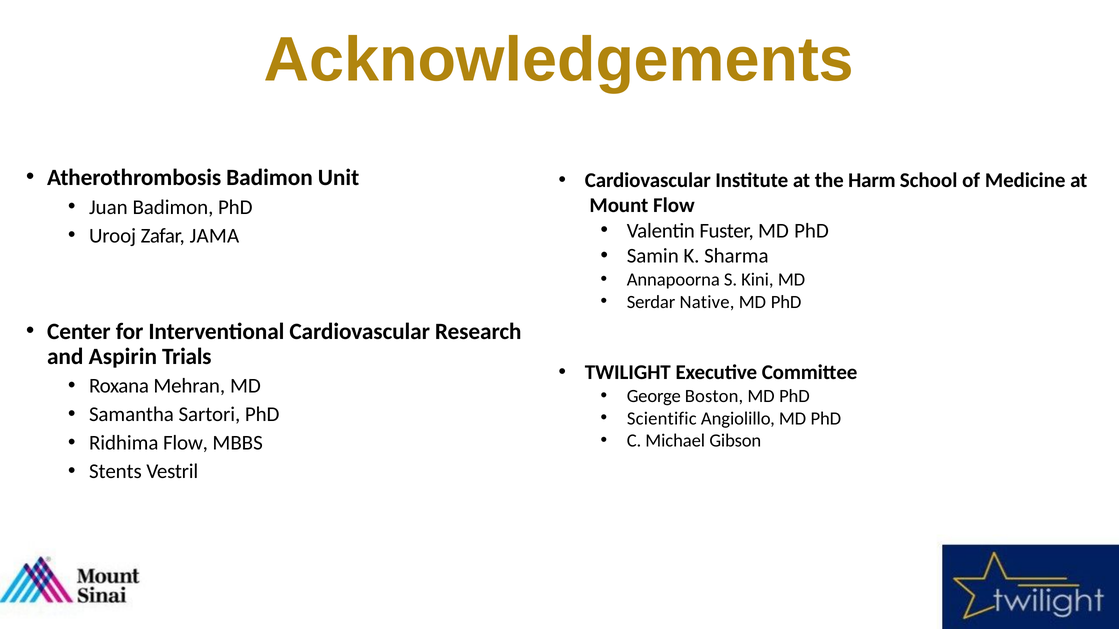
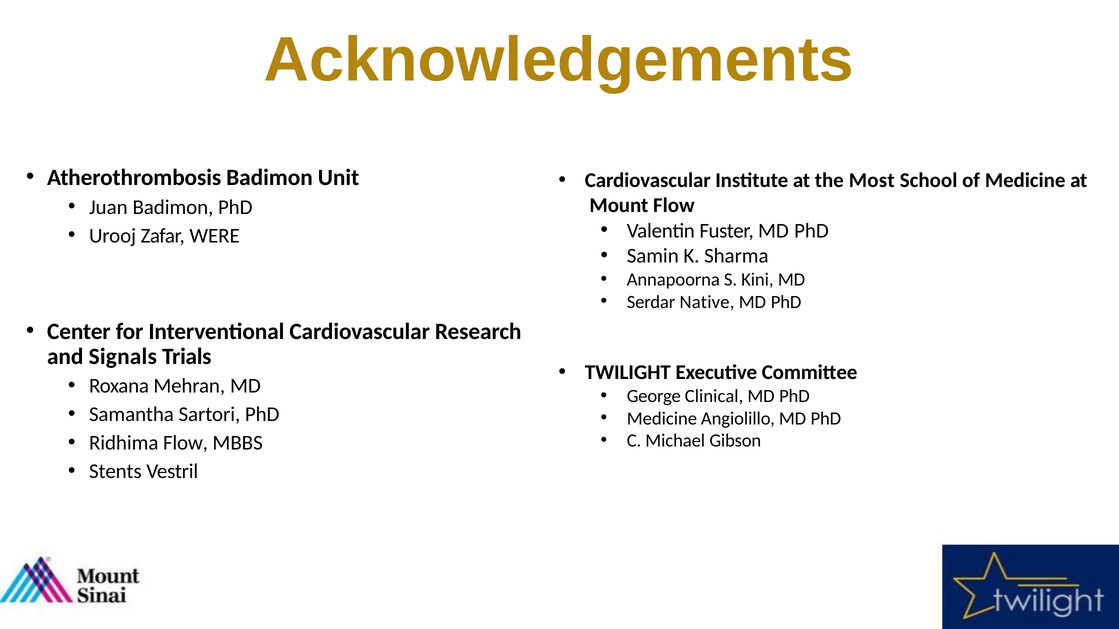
Harm: Harm -> Most
JAMA: JAMA -> WERE
Aspirin: Aspirin -> Signals
Boston: Boston -> Clinical
Scientific at (662, 419): Scientific -> Medicine
